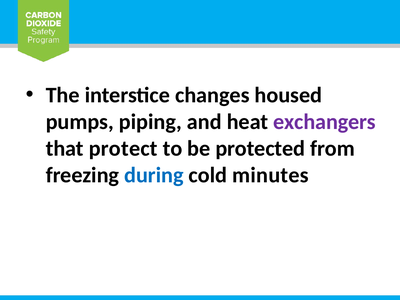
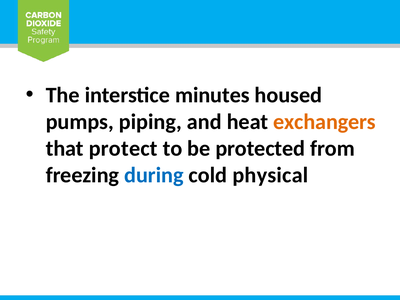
changes: changes -> minutes
exchangers colour: purple -> orange
minutes: minutes -> physical
